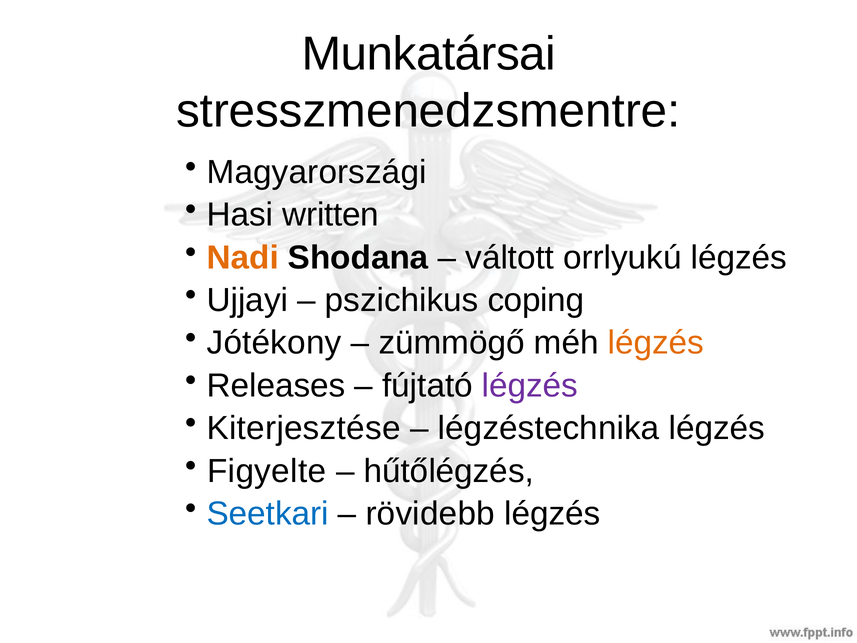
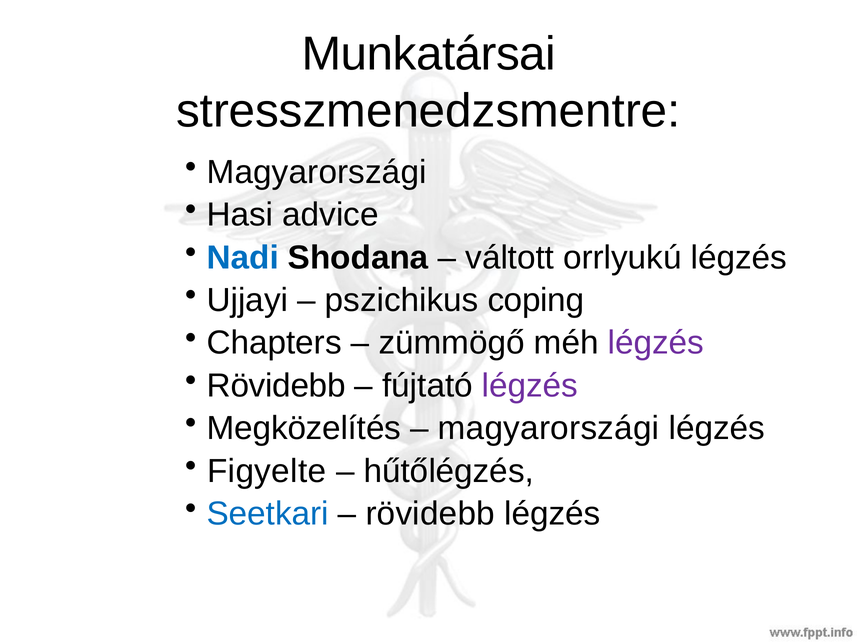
written: written -> advice
Nadi colour: orange -> blue
Jótékony: Jótékony -> Chapters
légzés at (656, 343) colour: orange -> purple
Releases at (276, 385): Releases -> Rövidebb
Kiterjesztése: Kiterjesztése -> Megközelítés
légzéstechnika at (549, 428): légzéstechnika -> magyarországi
